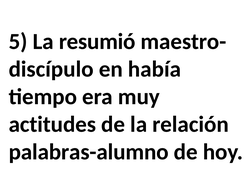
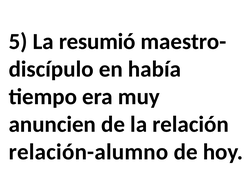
actitudes: actitudes -> anuncien
palabras-alumno: palabras-alumno -> relación-alumno
